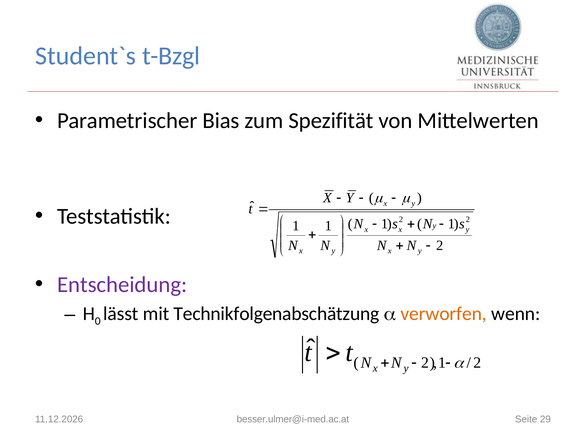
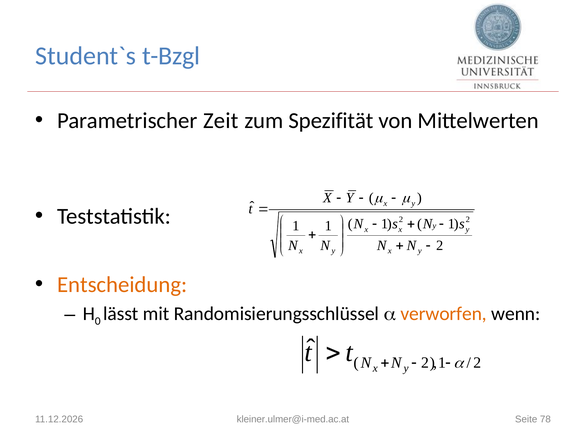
Bias: Bias -> Zeit
Entscheidung colour: purple -> orange
Technikfolgenabschätzung: Technikfolgenabschätzung -> Randomisierungsschlüssel
besser.ulmer@i-med.ac.at: besser.ulmer@i-med.ac.at -> kleiner.ulmer@i-med.ac.at
29: 29 -> 78
